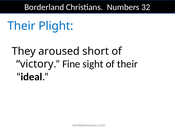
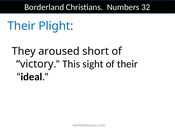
Fine: Fine -> This
